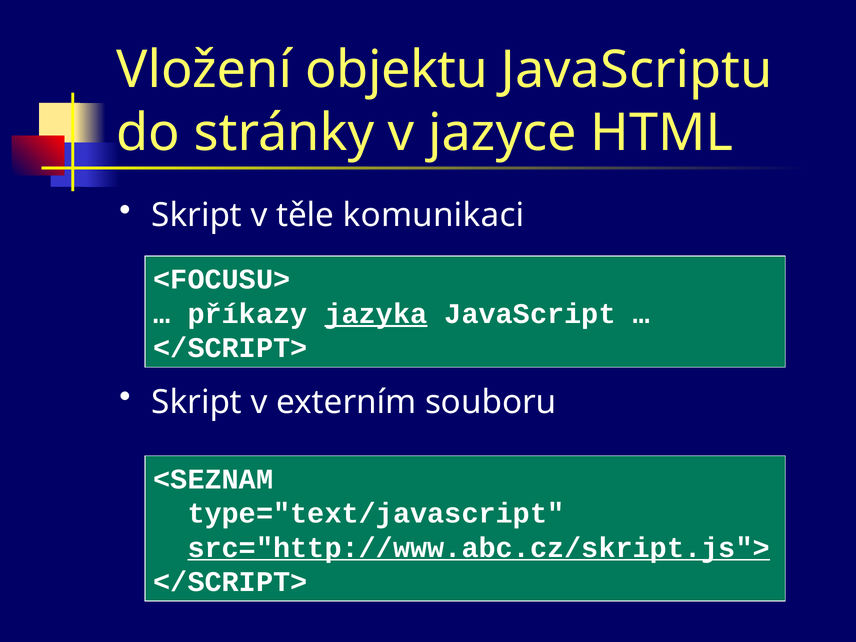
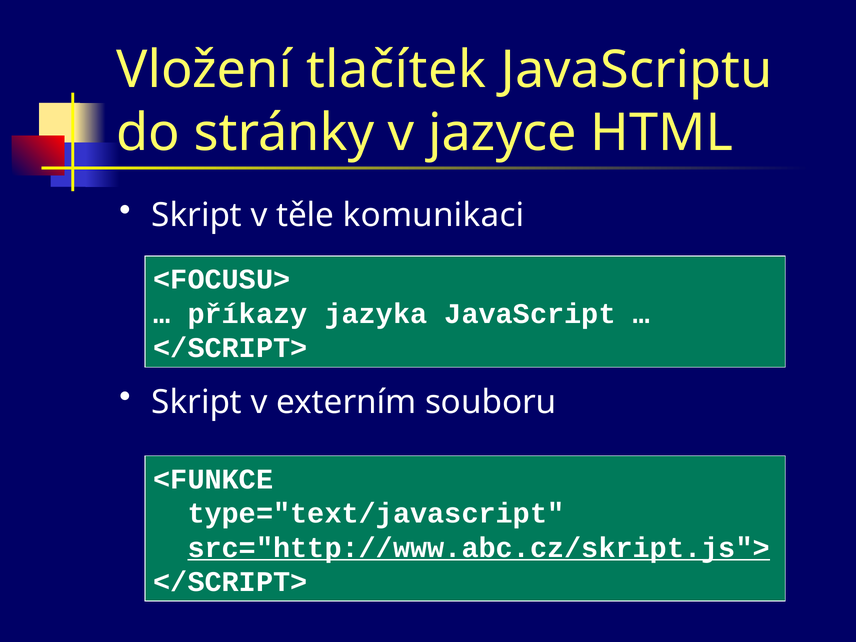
objektu: objektu -> tlačítek
jazyka underline: present -> none
<SEZNAM: <SEZNAM -> <FUNKCE
